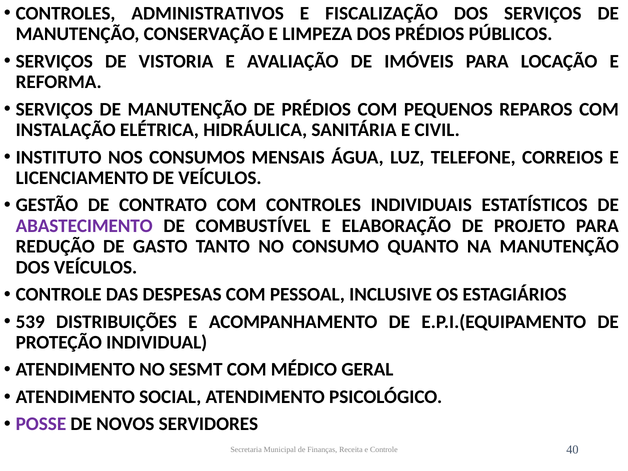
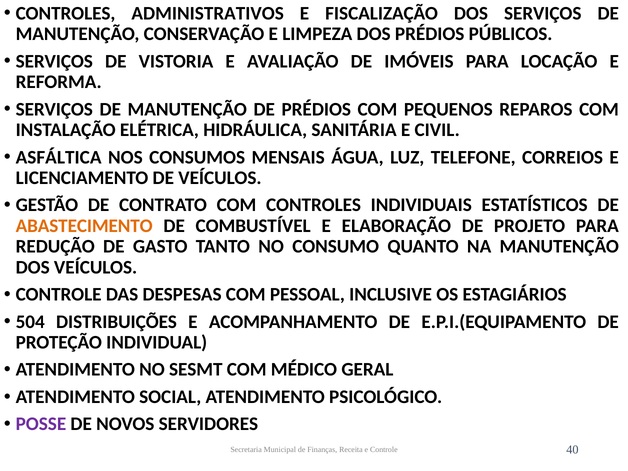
INSTITUTO: INSTITUTO -> ASFÁLTICA
ABASTECIMENTO colour: purple -> orange
539: 539 -> 504
